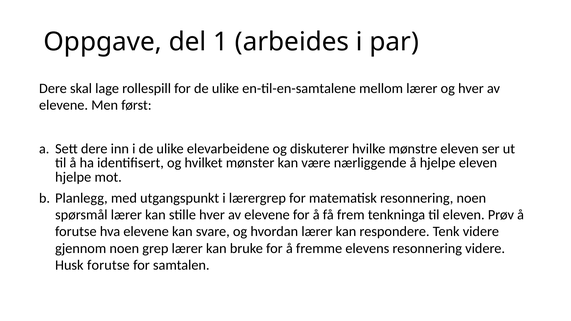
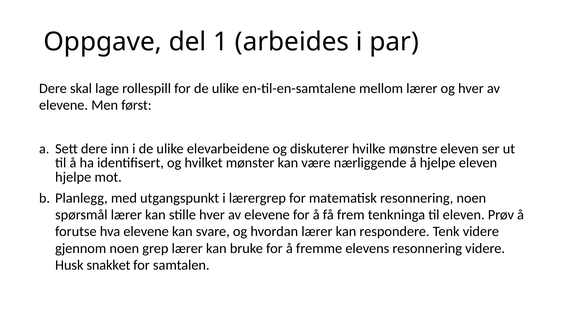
Husk forutse: forutse -> snakket
